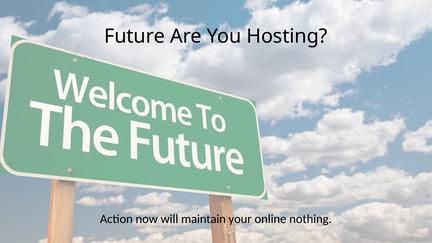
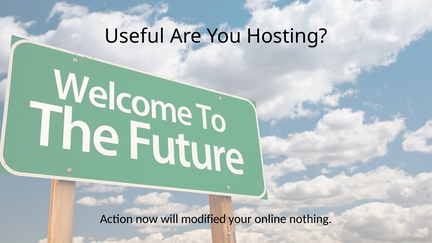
Future: Future -> Useful
maintain: maintain -> modified
